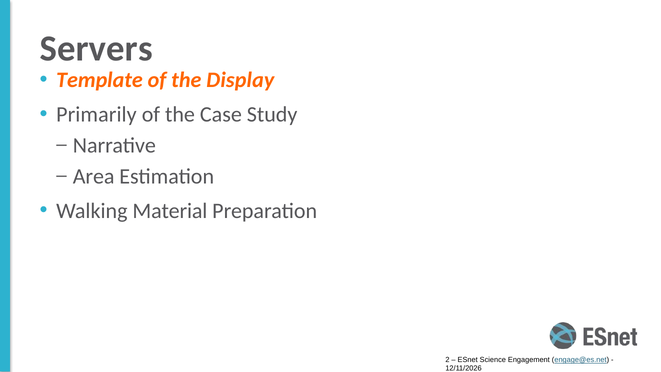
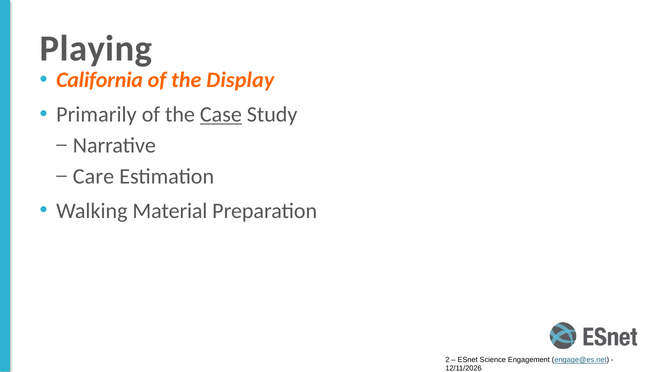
Servers: Servers -> Playing
Template: Template -> California
Case underline: none -> present
Area: Area -> Care
